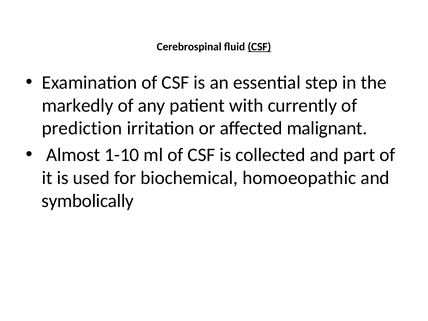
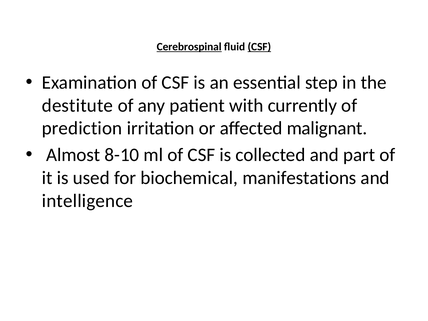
Cerebrospinal underline: none -> present
markedly: markedly -> destitute
1-10: 1-10 -> 8-10
homoeopathic: homoeopathic -> manifestations
symbolically: symbolically -> intelligence
